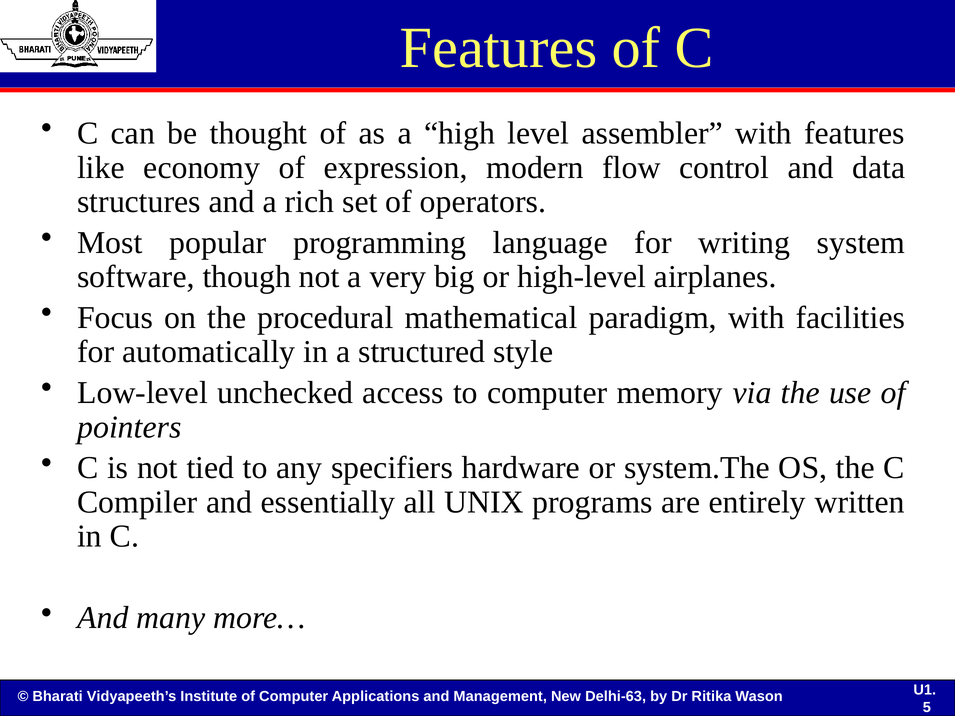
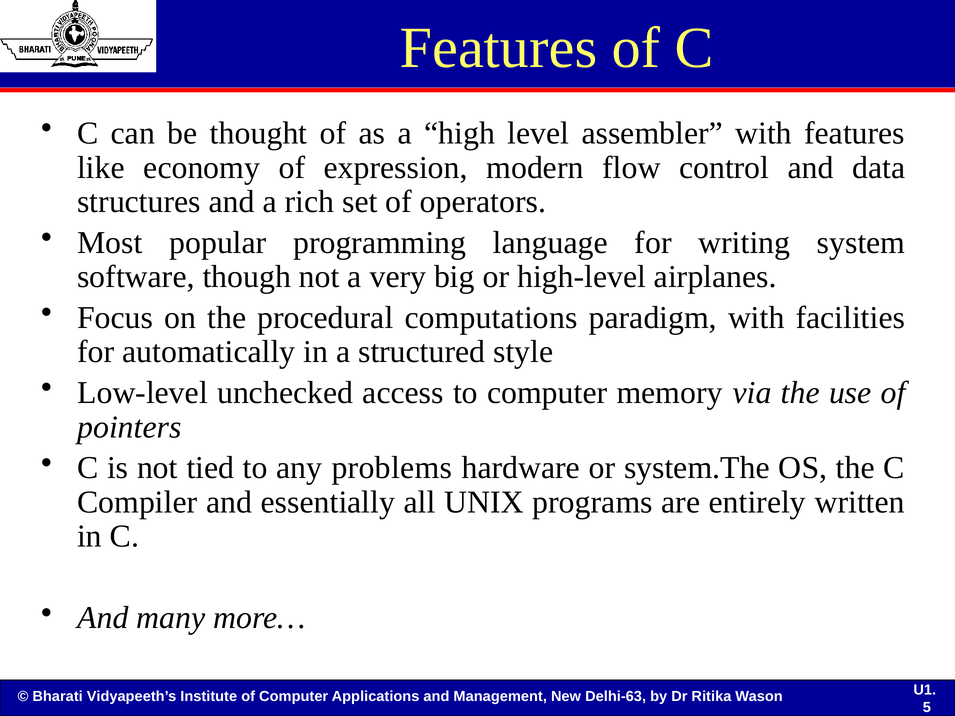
mathematical: mathematical -> computations
specifiers: specifiers -> problems
